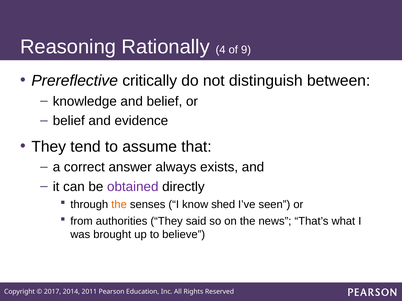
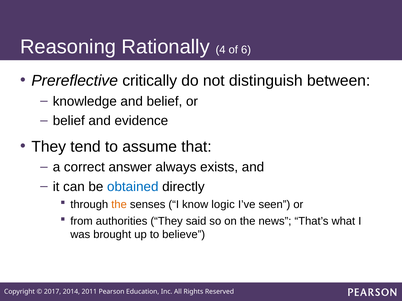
9: 9 -> 6
obtained colour: purple -> blue
shed: shed -> logic
